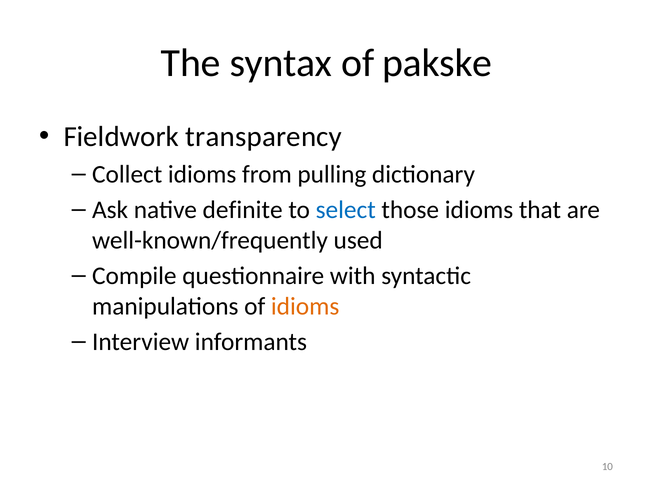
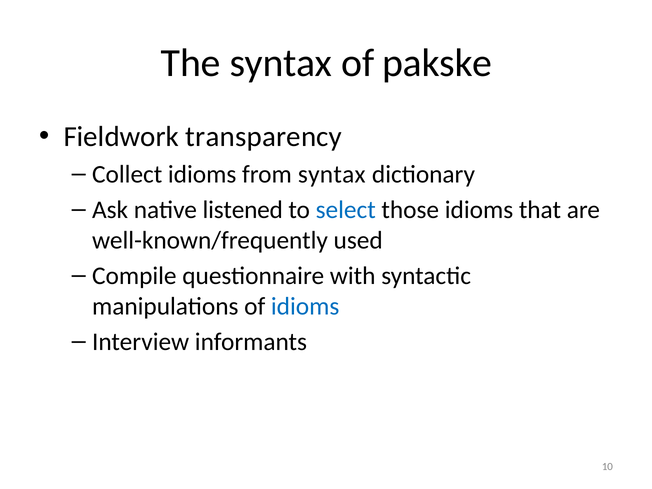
from pulling: pulling -> syntax
definite: definite -> listened
idioms at (305, 306) colour: orange -> blue
